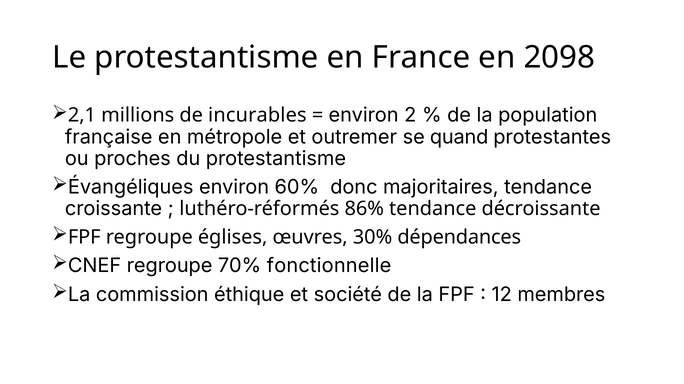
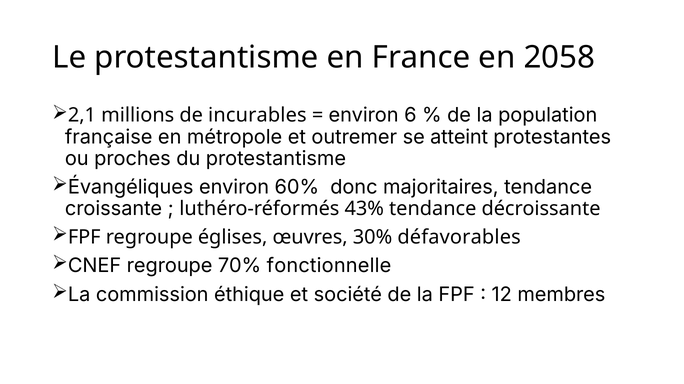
2098: 2098 -> 2058
2: 2 -> 6
quand: quand -> atteint
86%: 86% -> 43%
dépendances: dépendances -> défavorables
